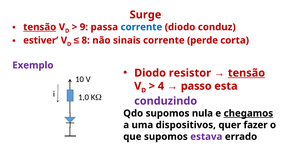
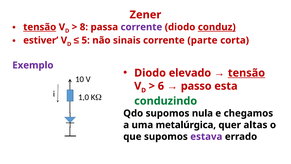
Surge: Surge -> Zener
9: 9 -> 8
corrente at (141, 27) colour: blue -> purple
conduz underline: none -> present
8: 8 -> 5
perde: perde -> parte
resistor: resistor -> elevado
4: 4 -> 6
conduzindo colour: purple -> green
chegamos underline: present -> none
dispositivos: dispositivos -> metalúrgica
fazer: fazer -> altas
